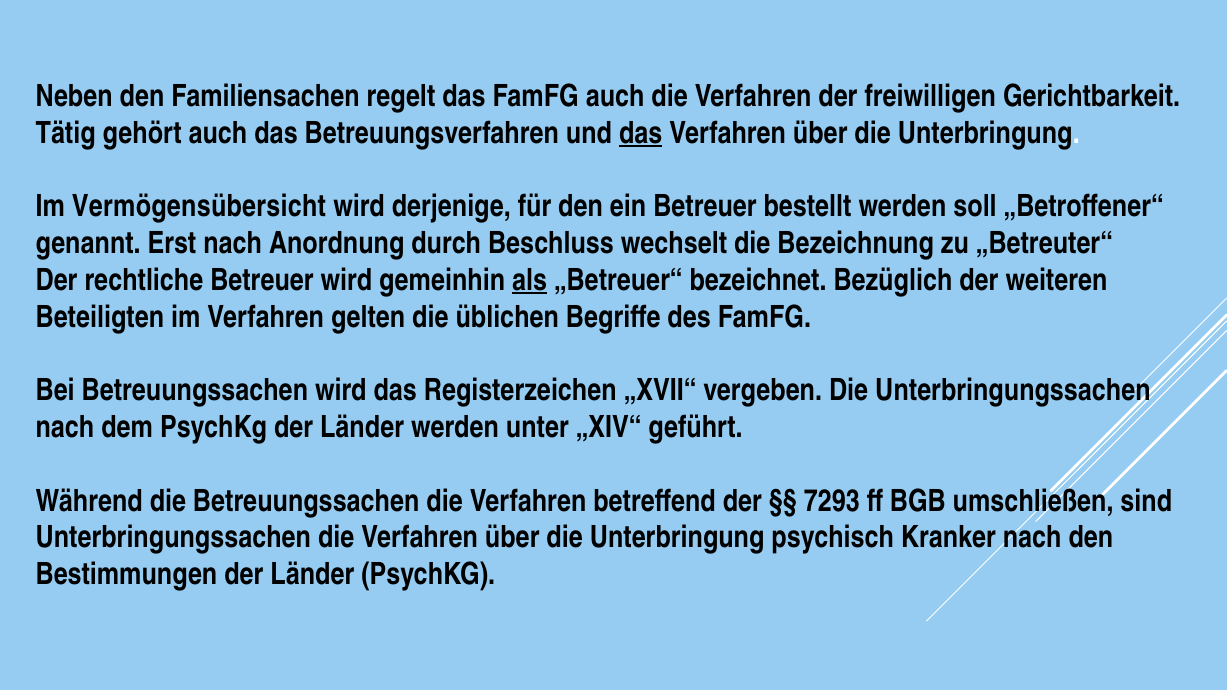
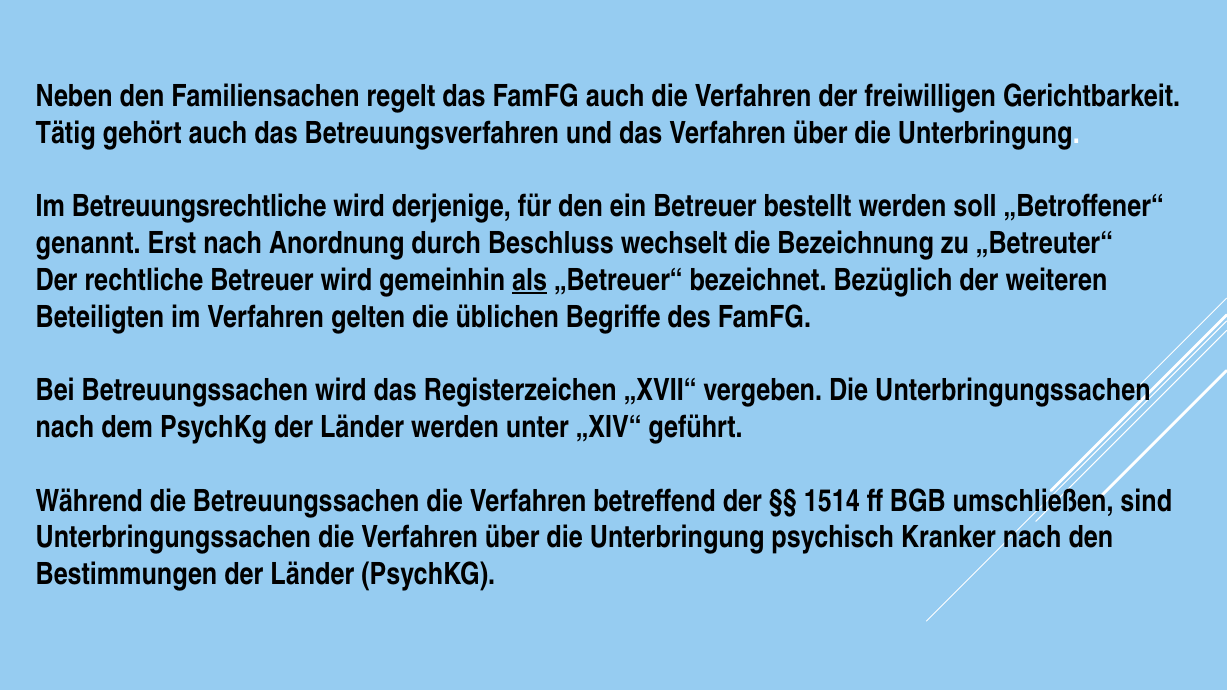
das at (641, 133) underline: present -> none
Vermögensübersicht: Vermögensübersicht -> Betreuungsrechtliche
7293: 7293 -> 1514
